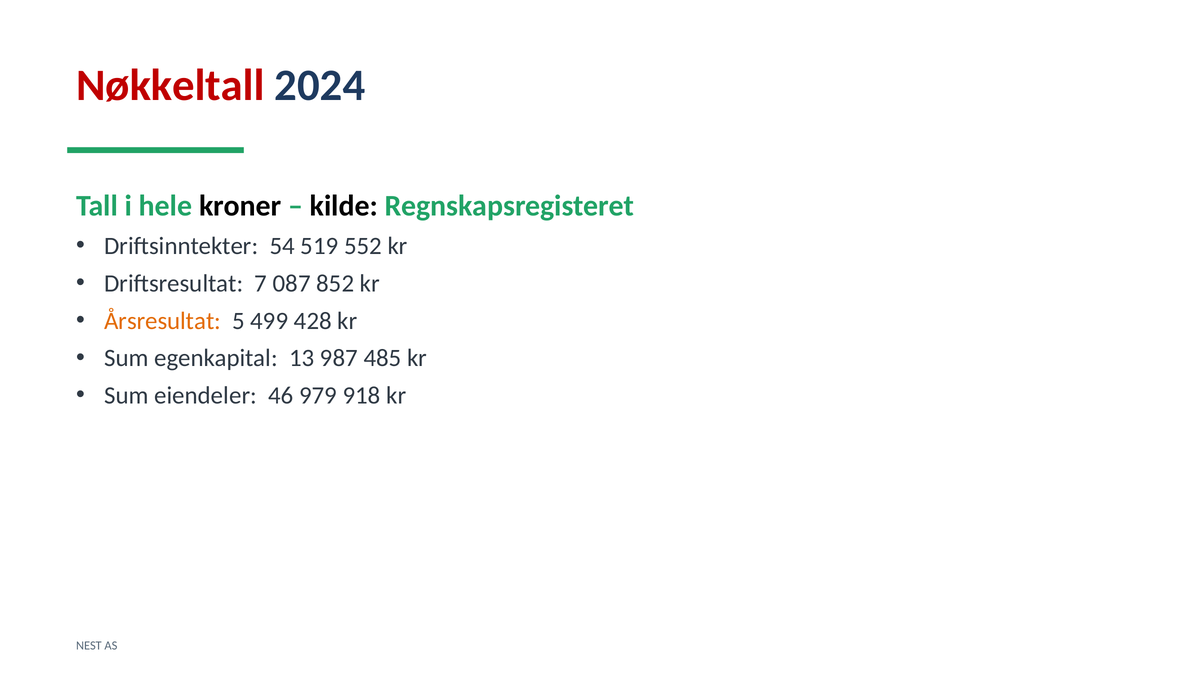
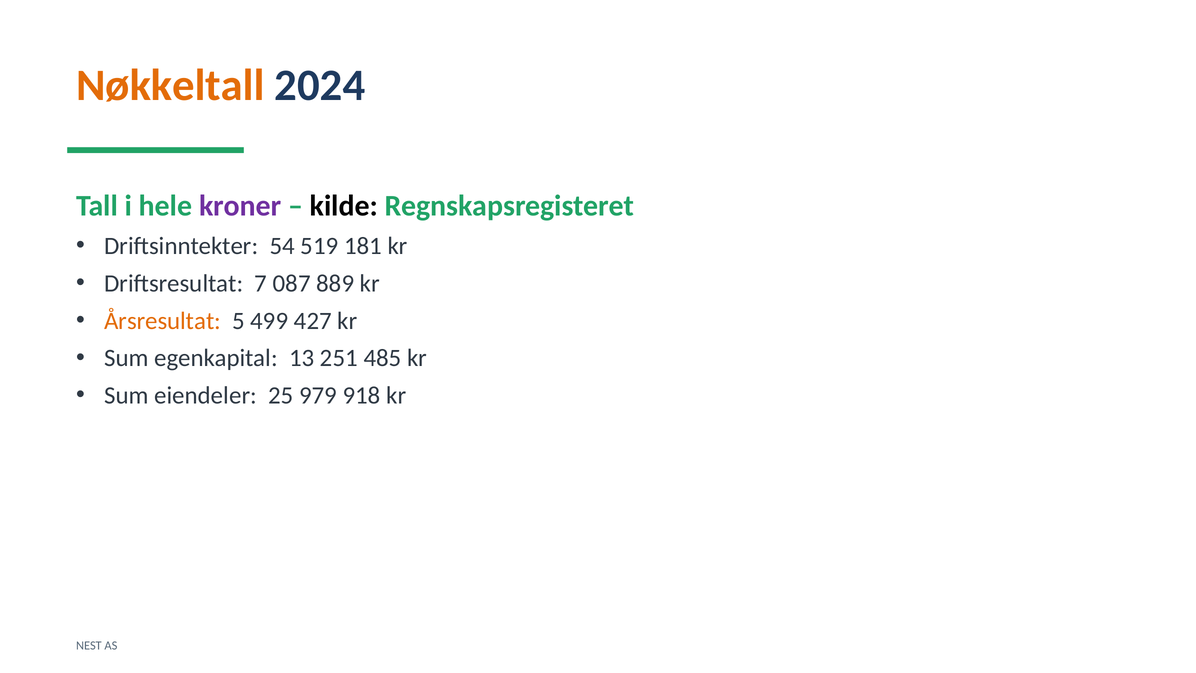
Nøkkeltall colour: red -> orange
kroner colour: black -> purple
552: 552 -> 181
852: 852 -> 889
428: 428 -> 427
987: 987 -> 251
46: 46 -> 25
